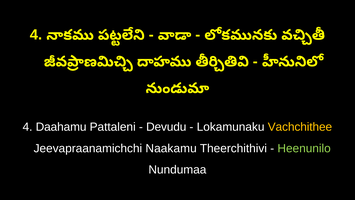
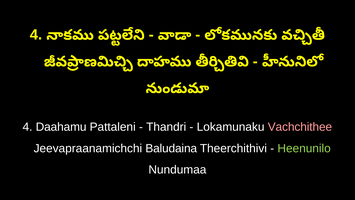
Devudu: Devudu -> Thandri
Vachchithee colour: yellow -> pink
Naakamu: Naakamu -> Baludaina
